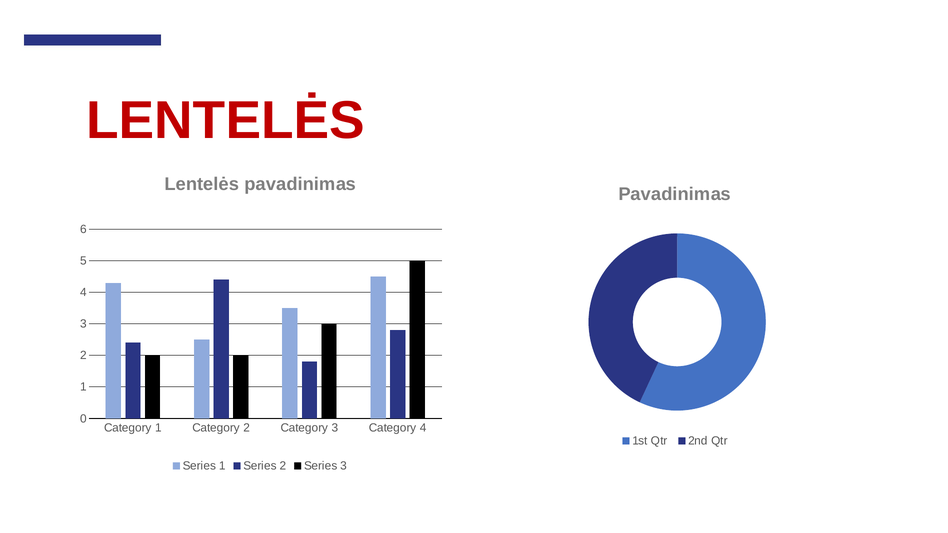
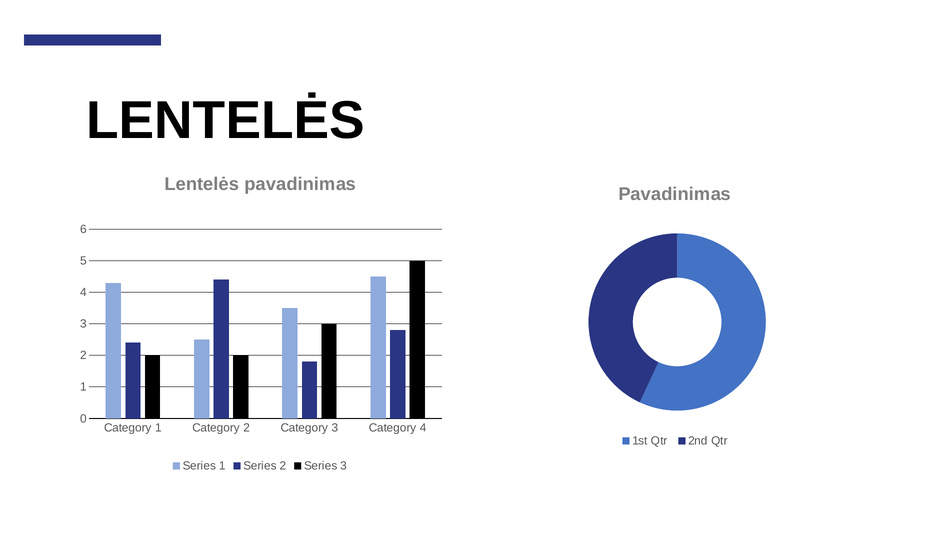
LENTELĖS at (225, 121) colour: red -> black
